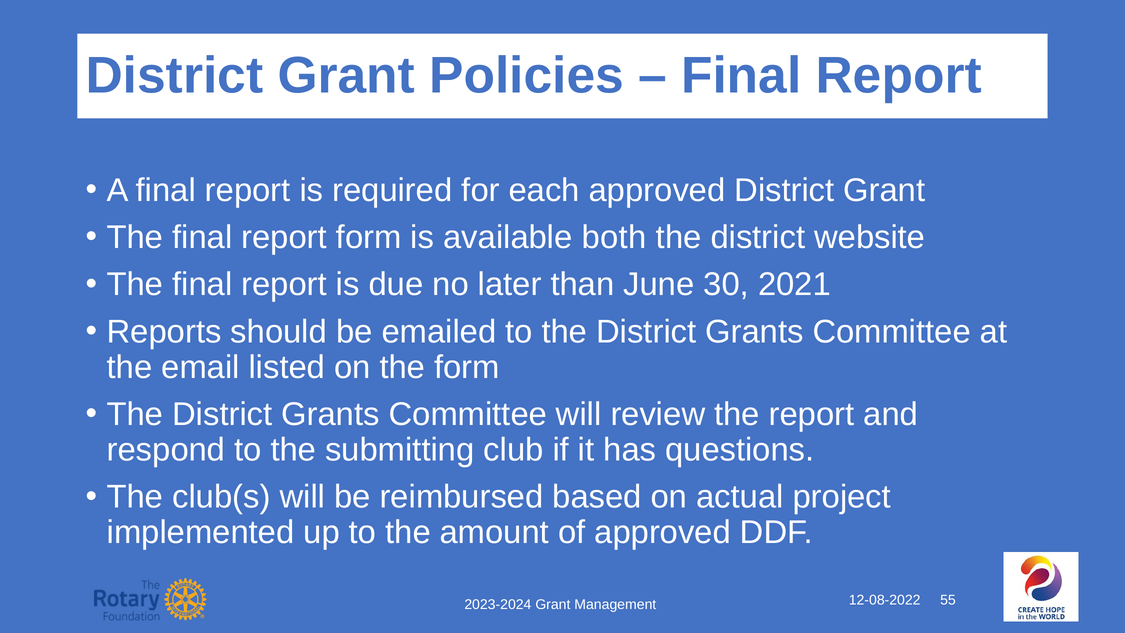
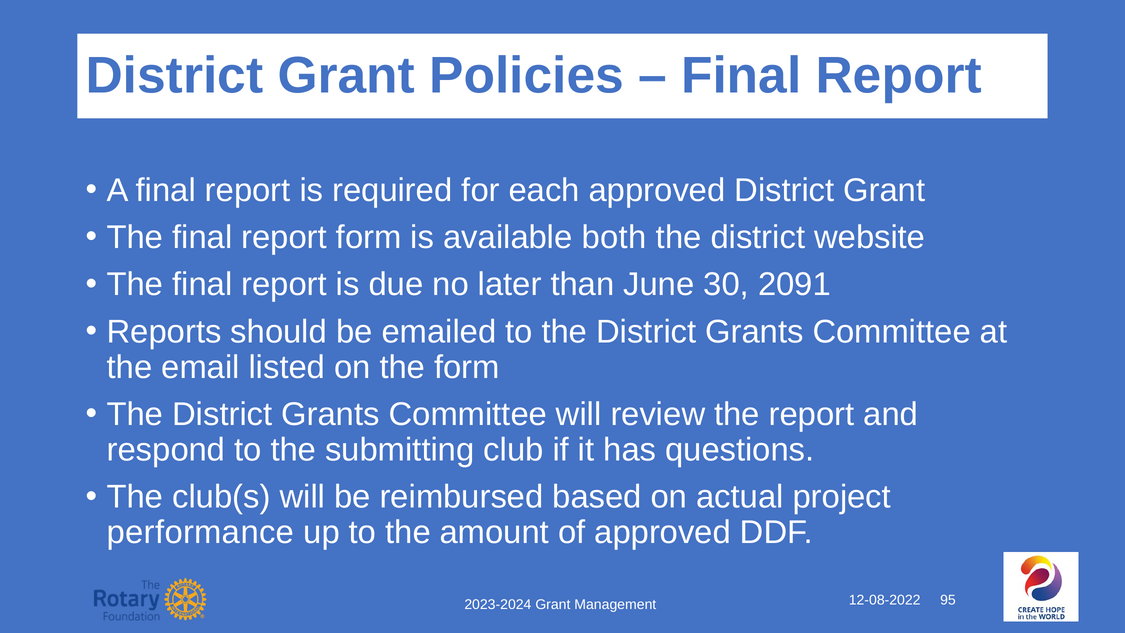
2021: 2021 -> 2091
implemented: implemented -> performance
55: 55 -> 95
